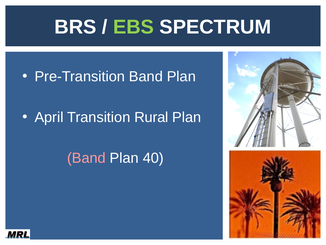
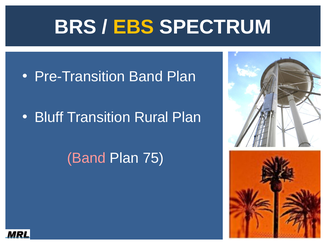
EBS colour: light green -> yellow
April: April -> Bluff
40: 40 -> 75
